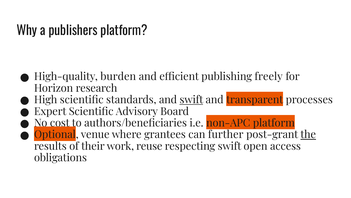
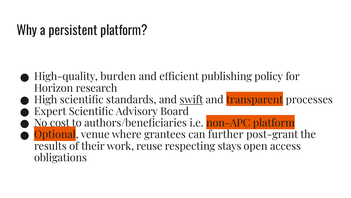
publishers: publishers -> persistent
freely: freely -> policy
the underline: present -> none
respecting swift: swift -> stays
